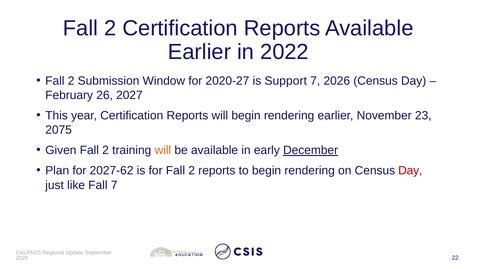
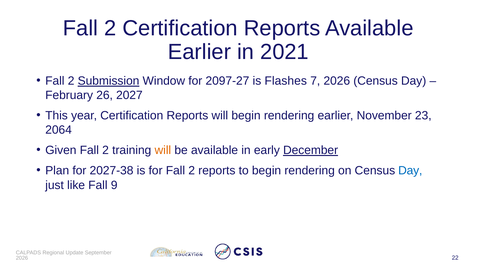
2022: 2022 -> 2021
Submission underline: none -> present
2020-27: 2020-27 -> 2097-27
Support: Support -> Flashes
2075: 2075 -> 2064
2027-62: 2027-62 -> 2027-38
Day at (410, 170) colour: red -> blue
Fall 7: 7 -> 9
